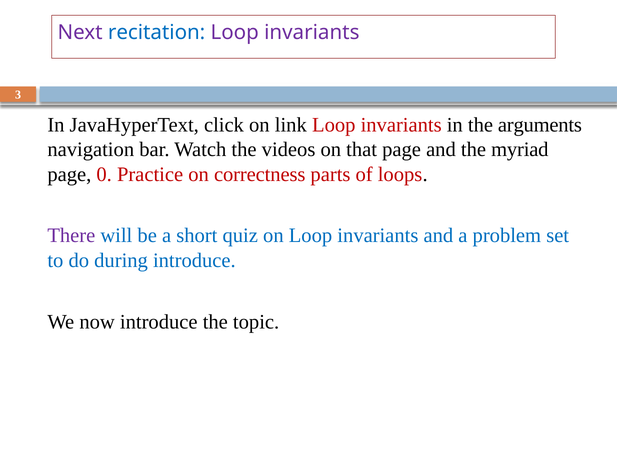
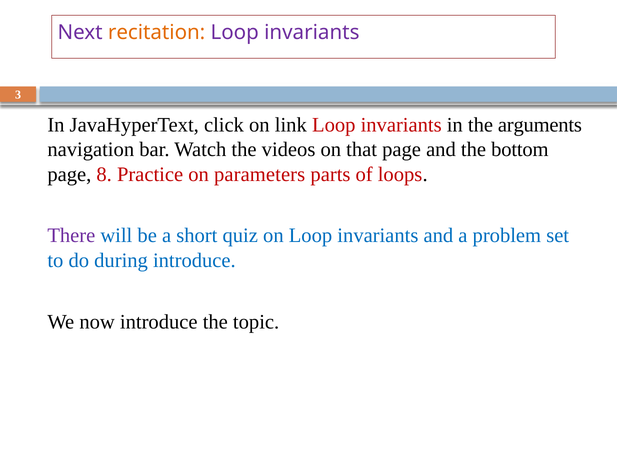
recitation colour: blue -> orange
myriad: myriad -> bottom
0: 0 -> 8
correctness: correctness -> parameters
